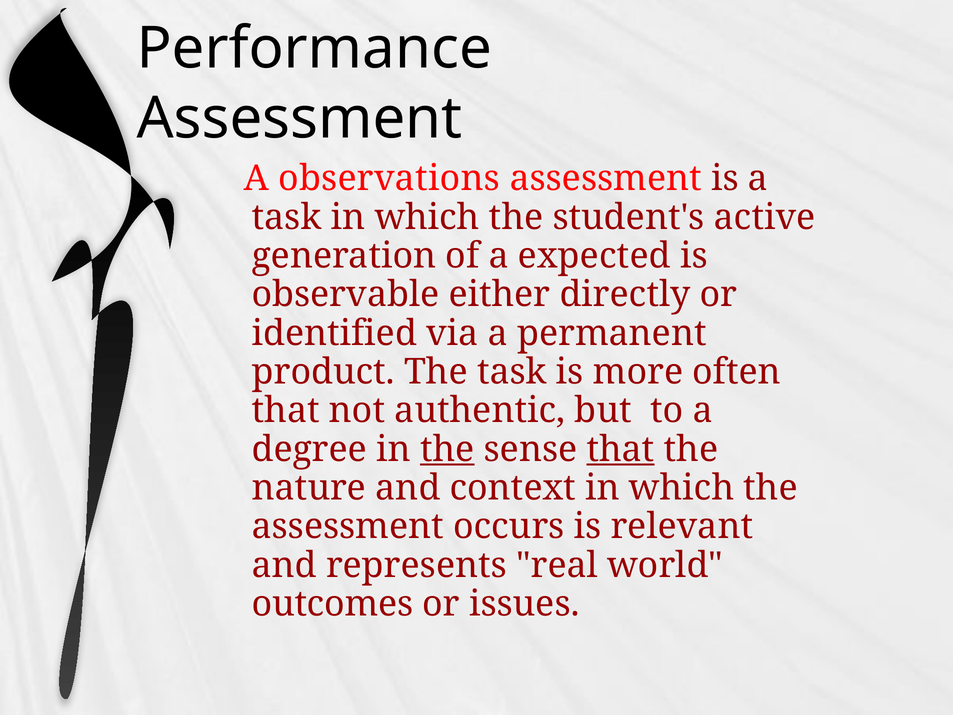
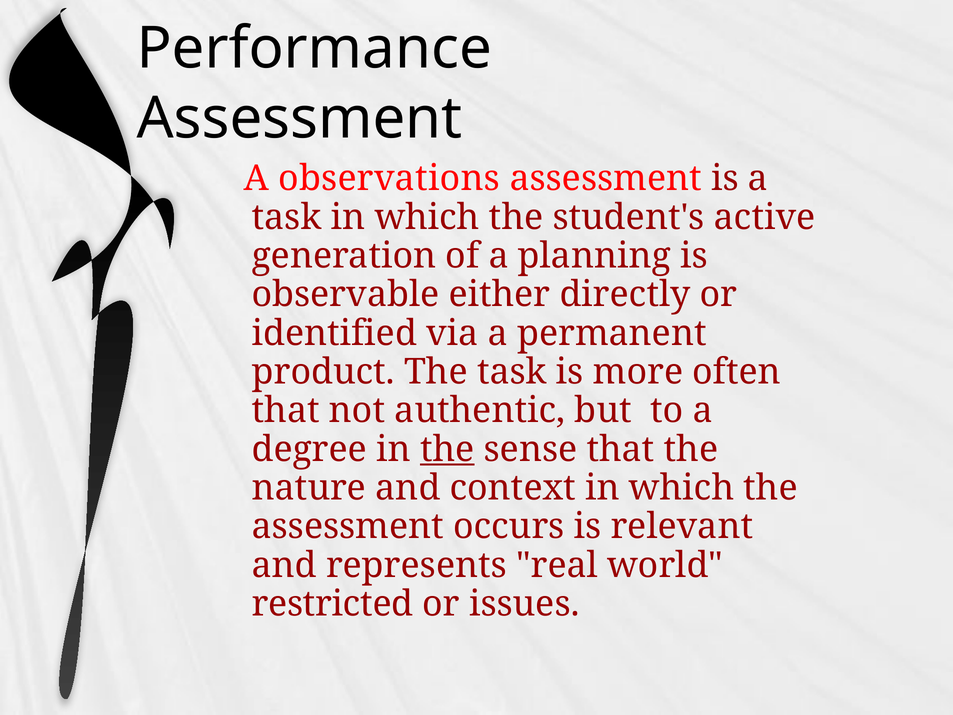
expected: expected -> planning
that at (621, 449) underline: present -> none
outcomes: outcomes -> restricted
